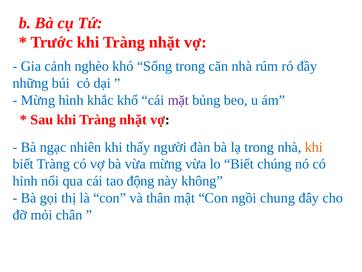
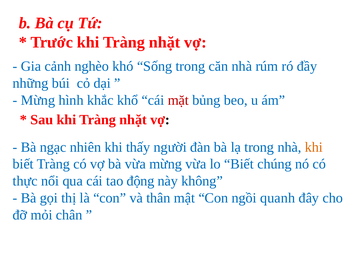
mặt colour: purple -> red
hỉnh: hỉnh -> thực
chung: chung -> quanh
